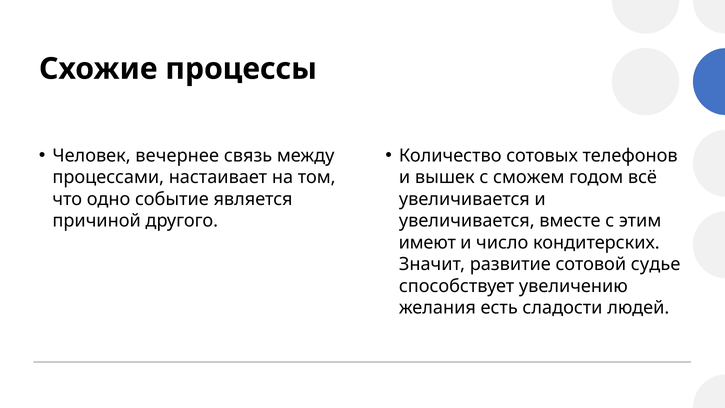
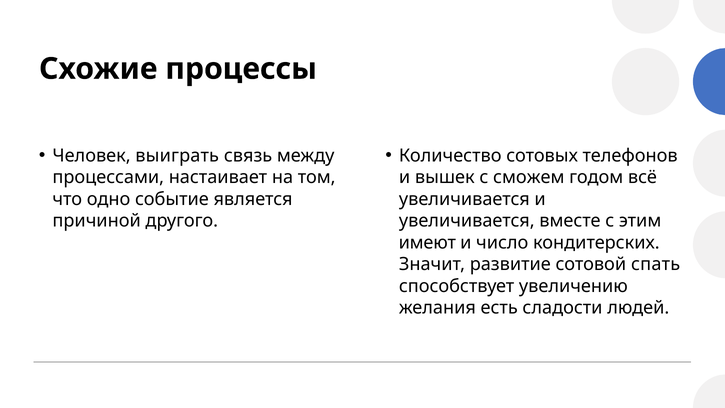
вечернее: вечернее -> выиграть
судье: судье -> спать
